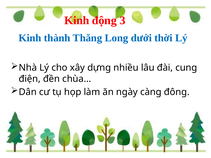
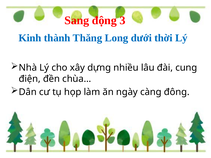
Kinh at (77, 20): Kinh -> Sang
